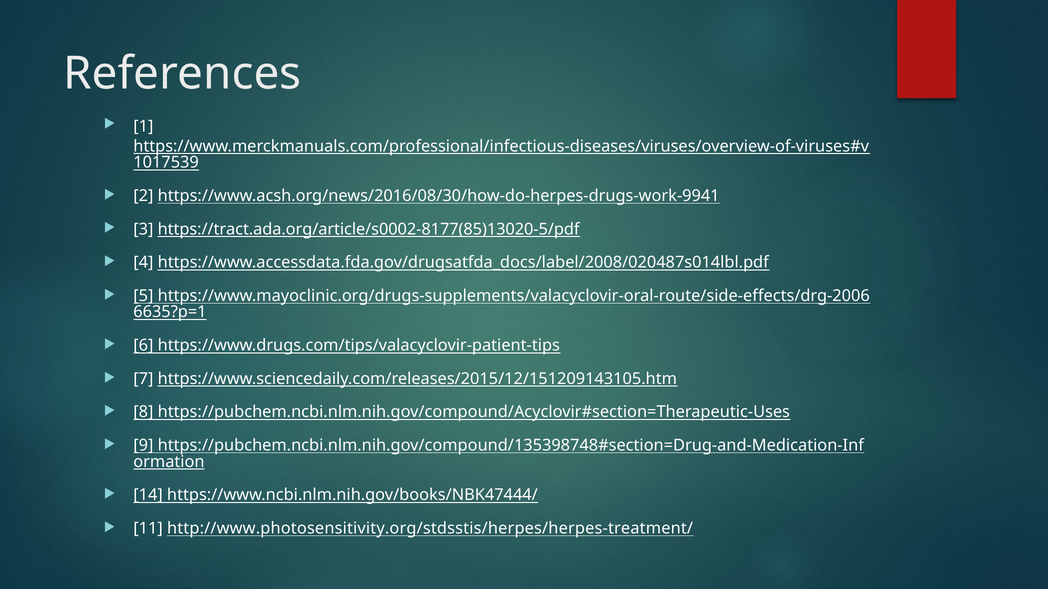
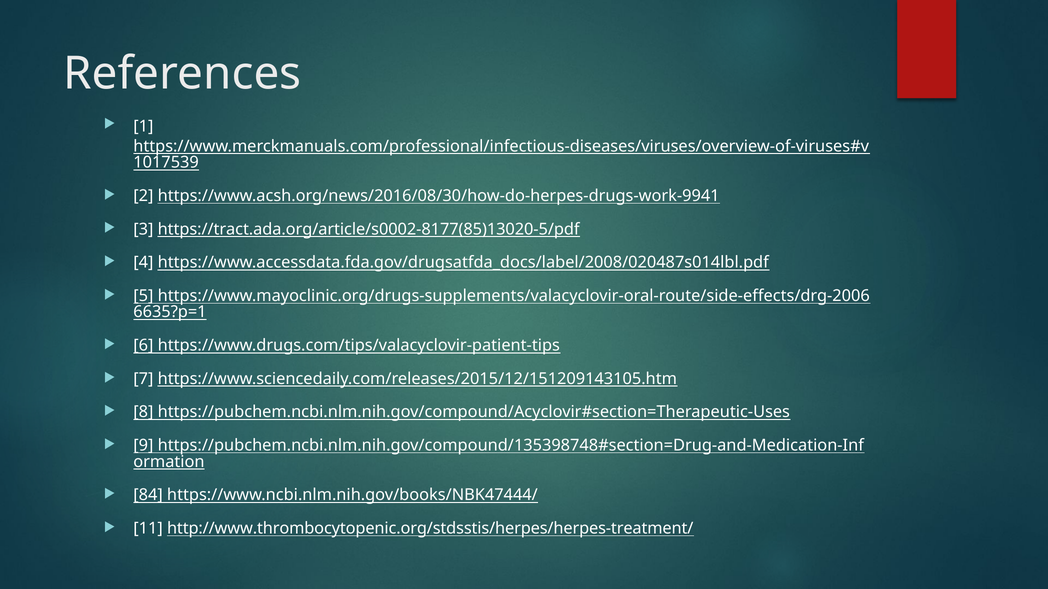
14: 14 -> 84
http://www.photosensitivity.org/stdsstis/herpes/herpes-treatment/: http://www.photosensitivity.org/stdsstis/herpes/herpes-treatment/ -> http://www.thrombocytopenic.org/stdsstis/herpes/herpes-treatment/
